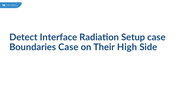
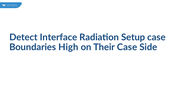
Boundaries Case: Case -> High
Their High: High -> Case
